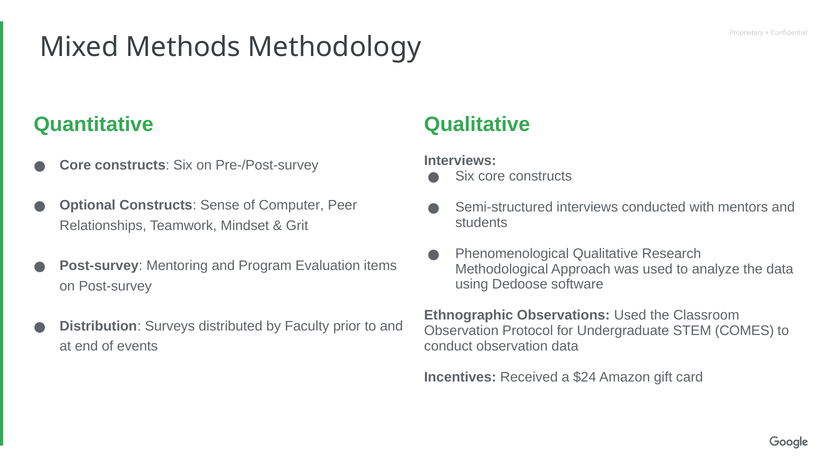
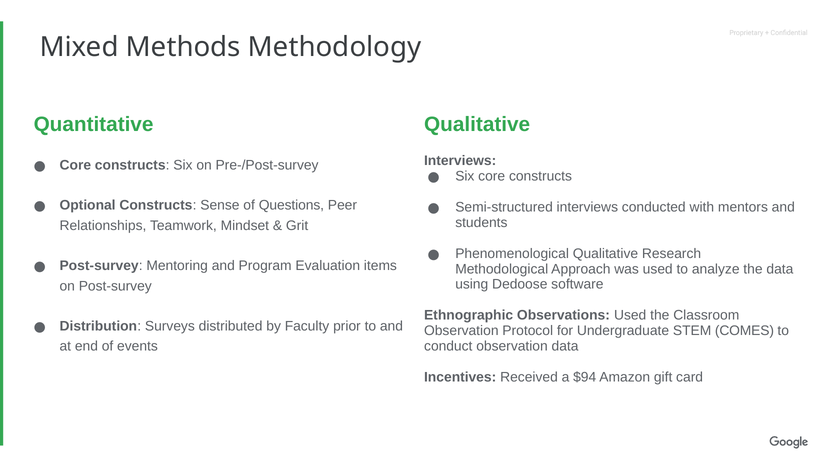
Computer: Computer -> Questions
$24: $24 -> $94
